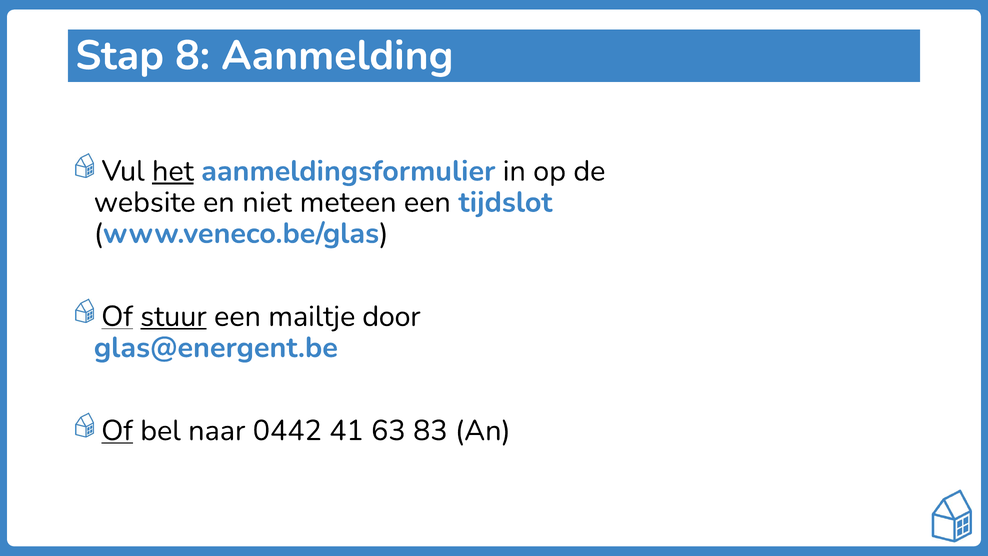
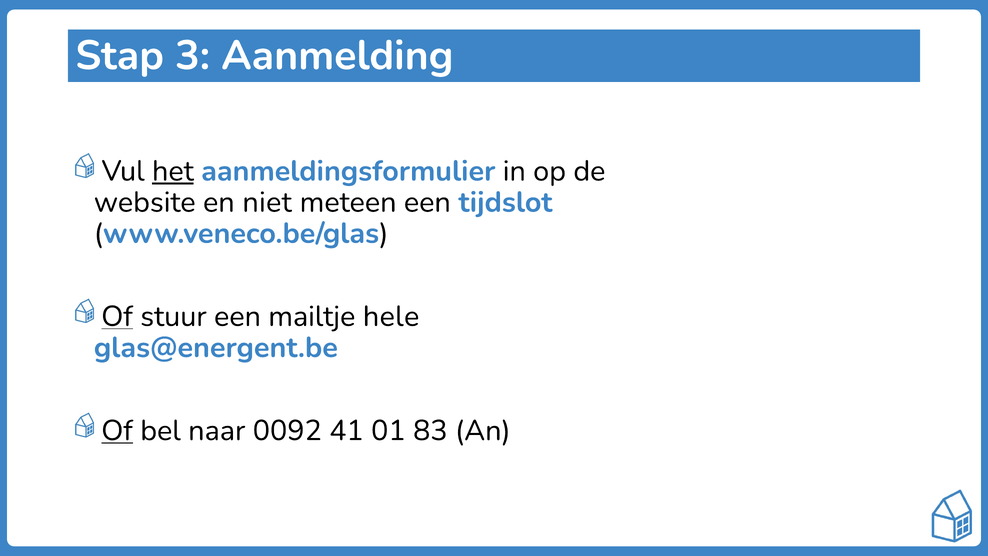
8: 8 -> 3
stuur underline: present -> none
door: door -> hele
0442: 0442 -> 0092
63: 63 -> 01
